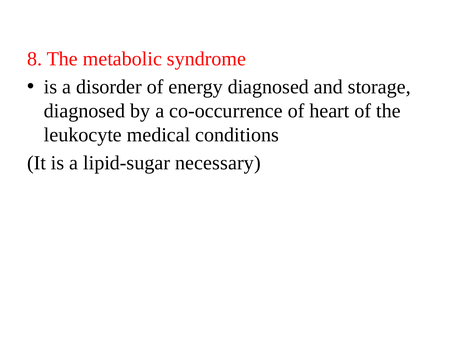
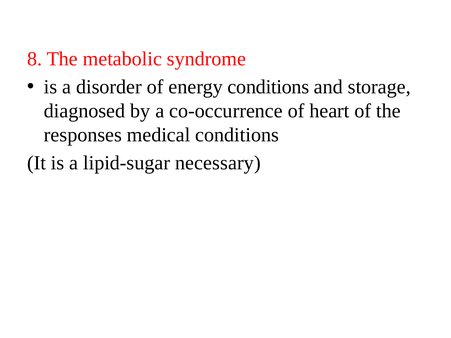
energy diagnosed: diagnosed -> conditions
leukocyte: leukocyte -> responses
